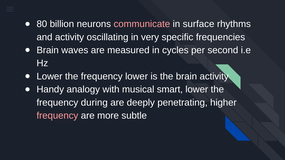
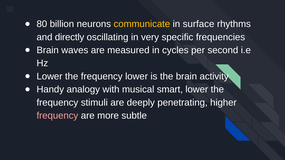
communicate colour: pink -> yellow
and activity: activity -> directly
during: during -> stimuli
